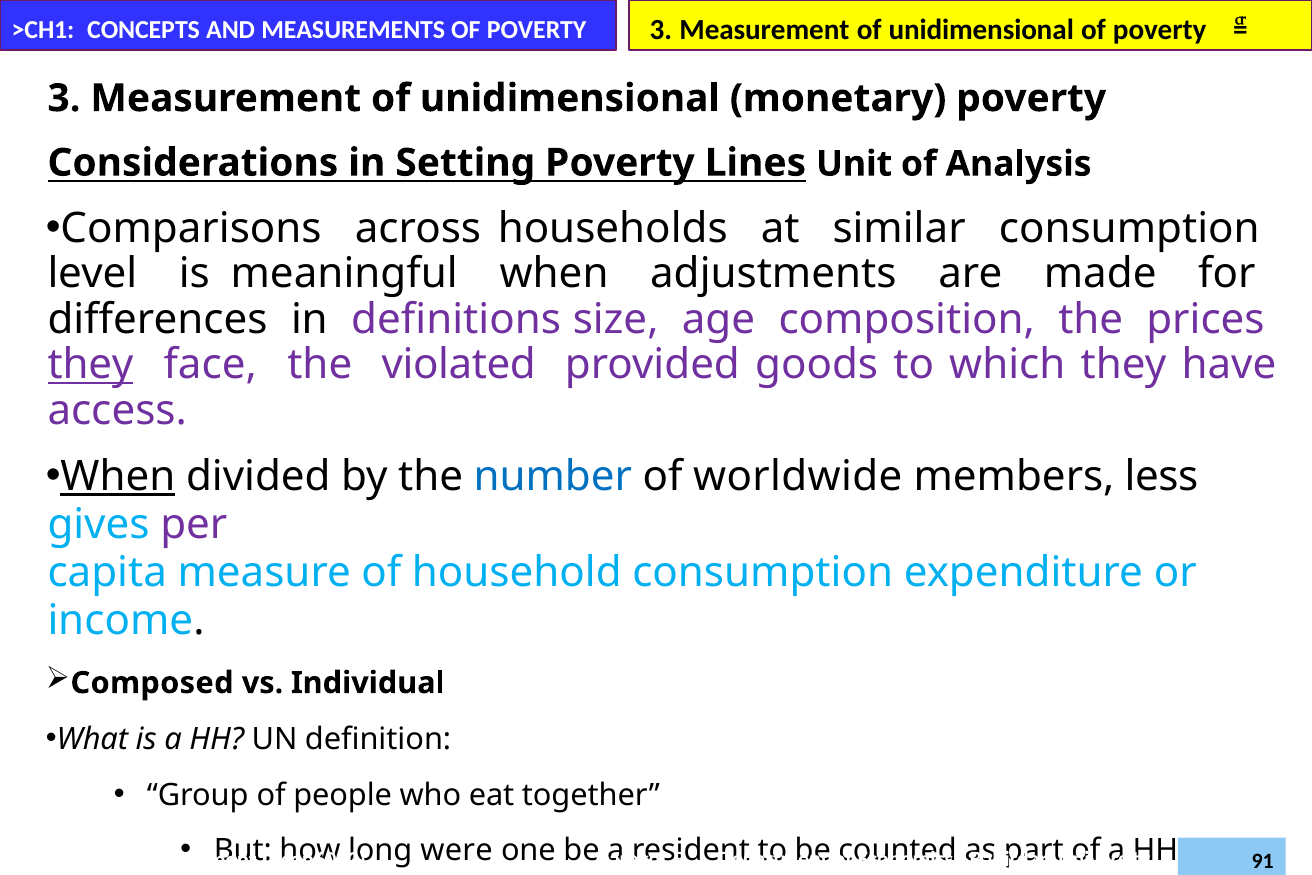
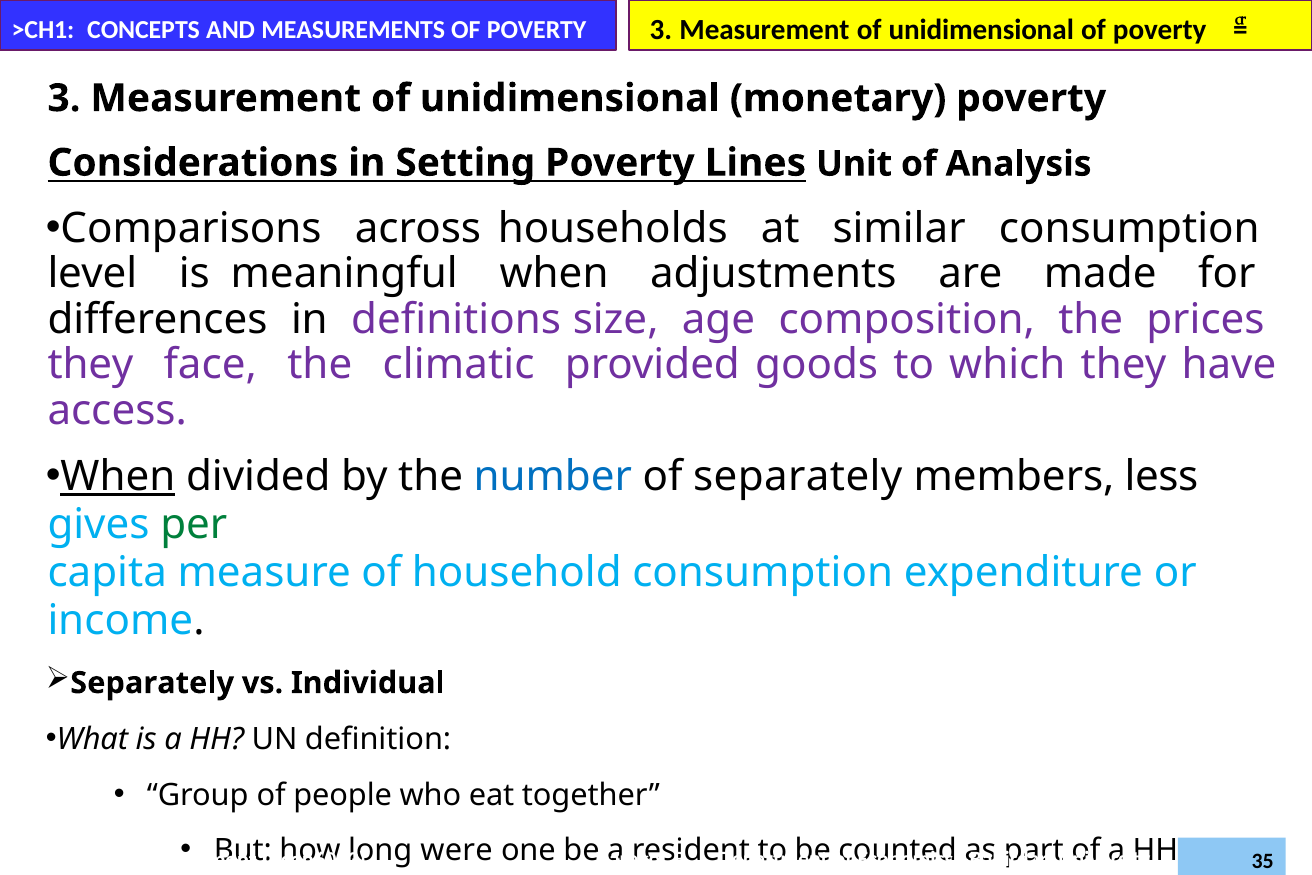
they at (90, 365) underline: present -> none
violated: violated -> climatic
of worldwide: worldwide -> separately
per colour: purple -> green
Composed at (152, 683): Composed -> Separately
91: 91 -> 35
